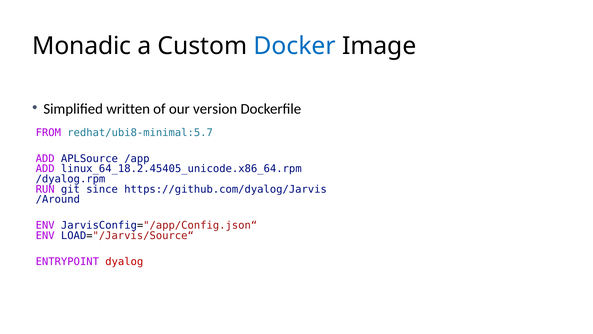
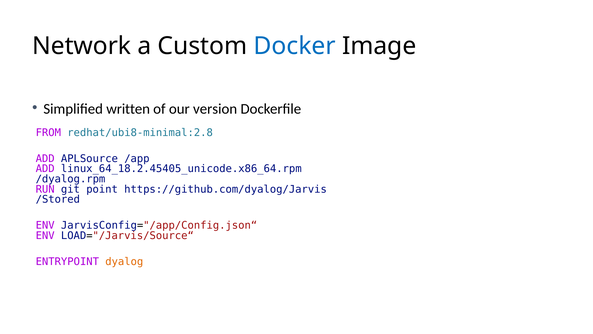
Monadic: Monadic -> Network
redhat/ubi8-minimal:5.7: redhat/ubi8-minimal:5.7 -> redhat/ubi8-minimal:2.8
since: since -> point
/Around: /Around -> /Stored
dyalog colour: red -> orange
